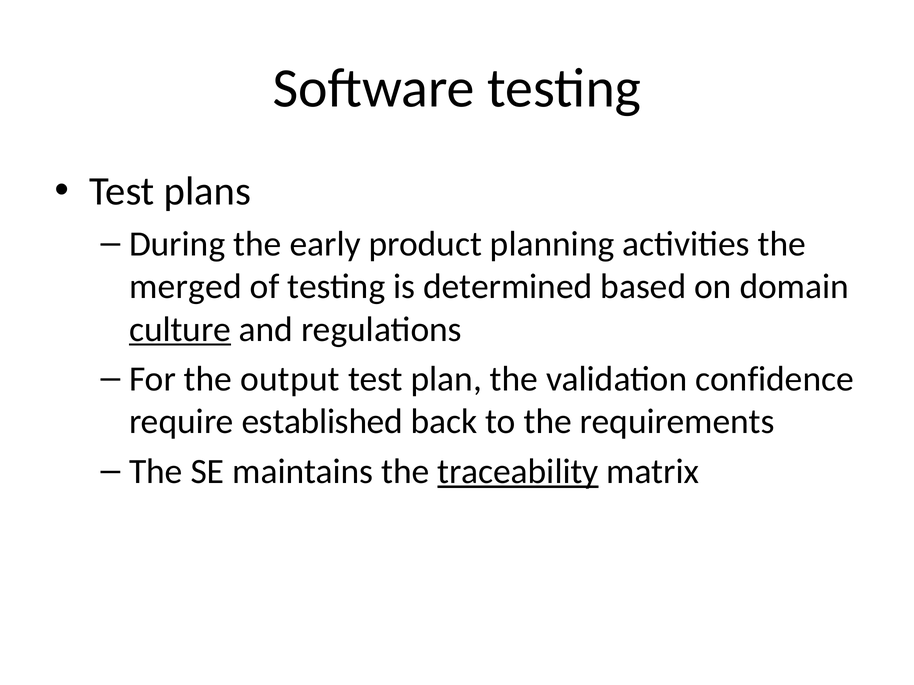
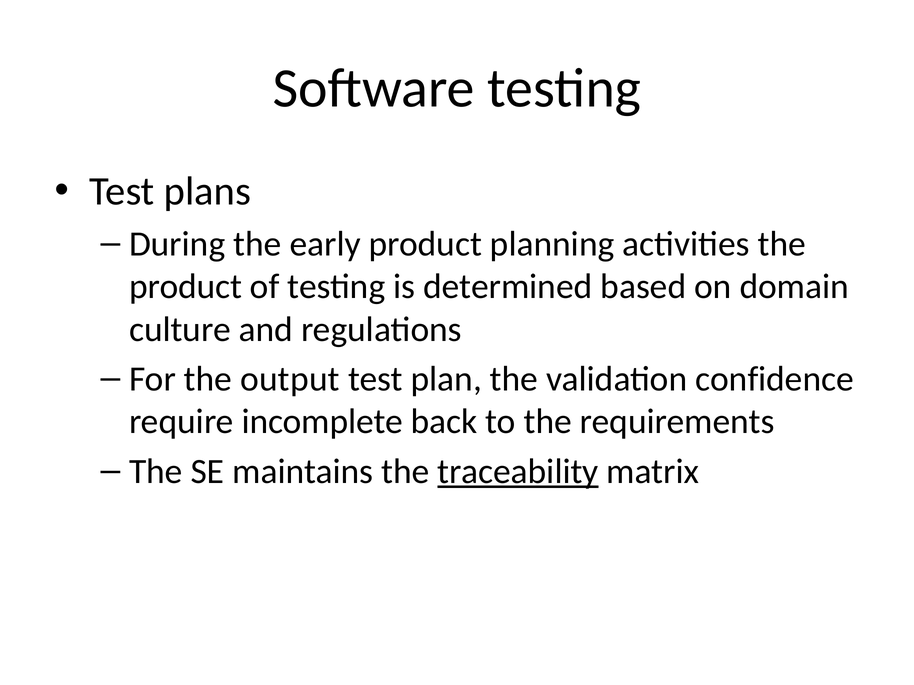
merged at (185, 287): merged -> product
culture underline: present -> none
established: established -> incomplete
